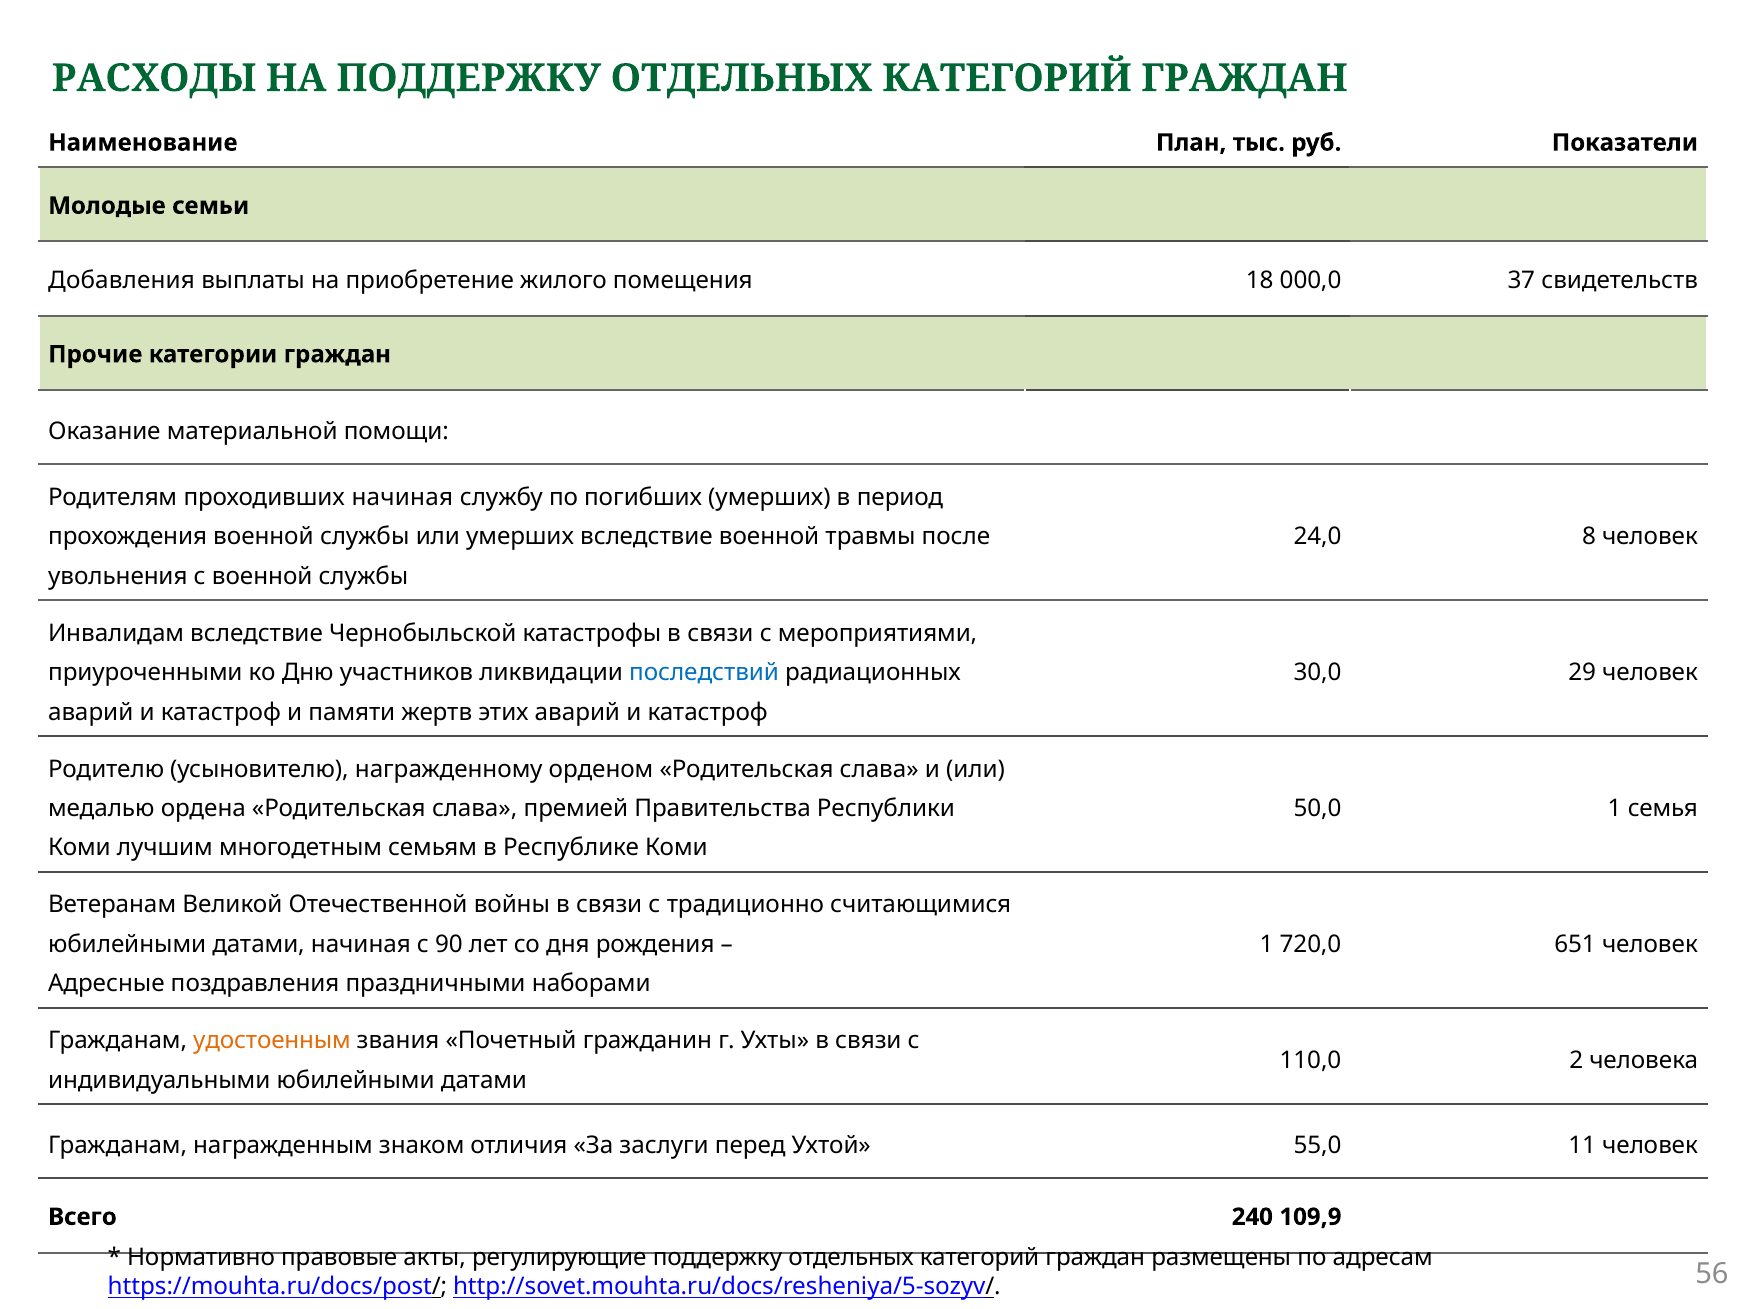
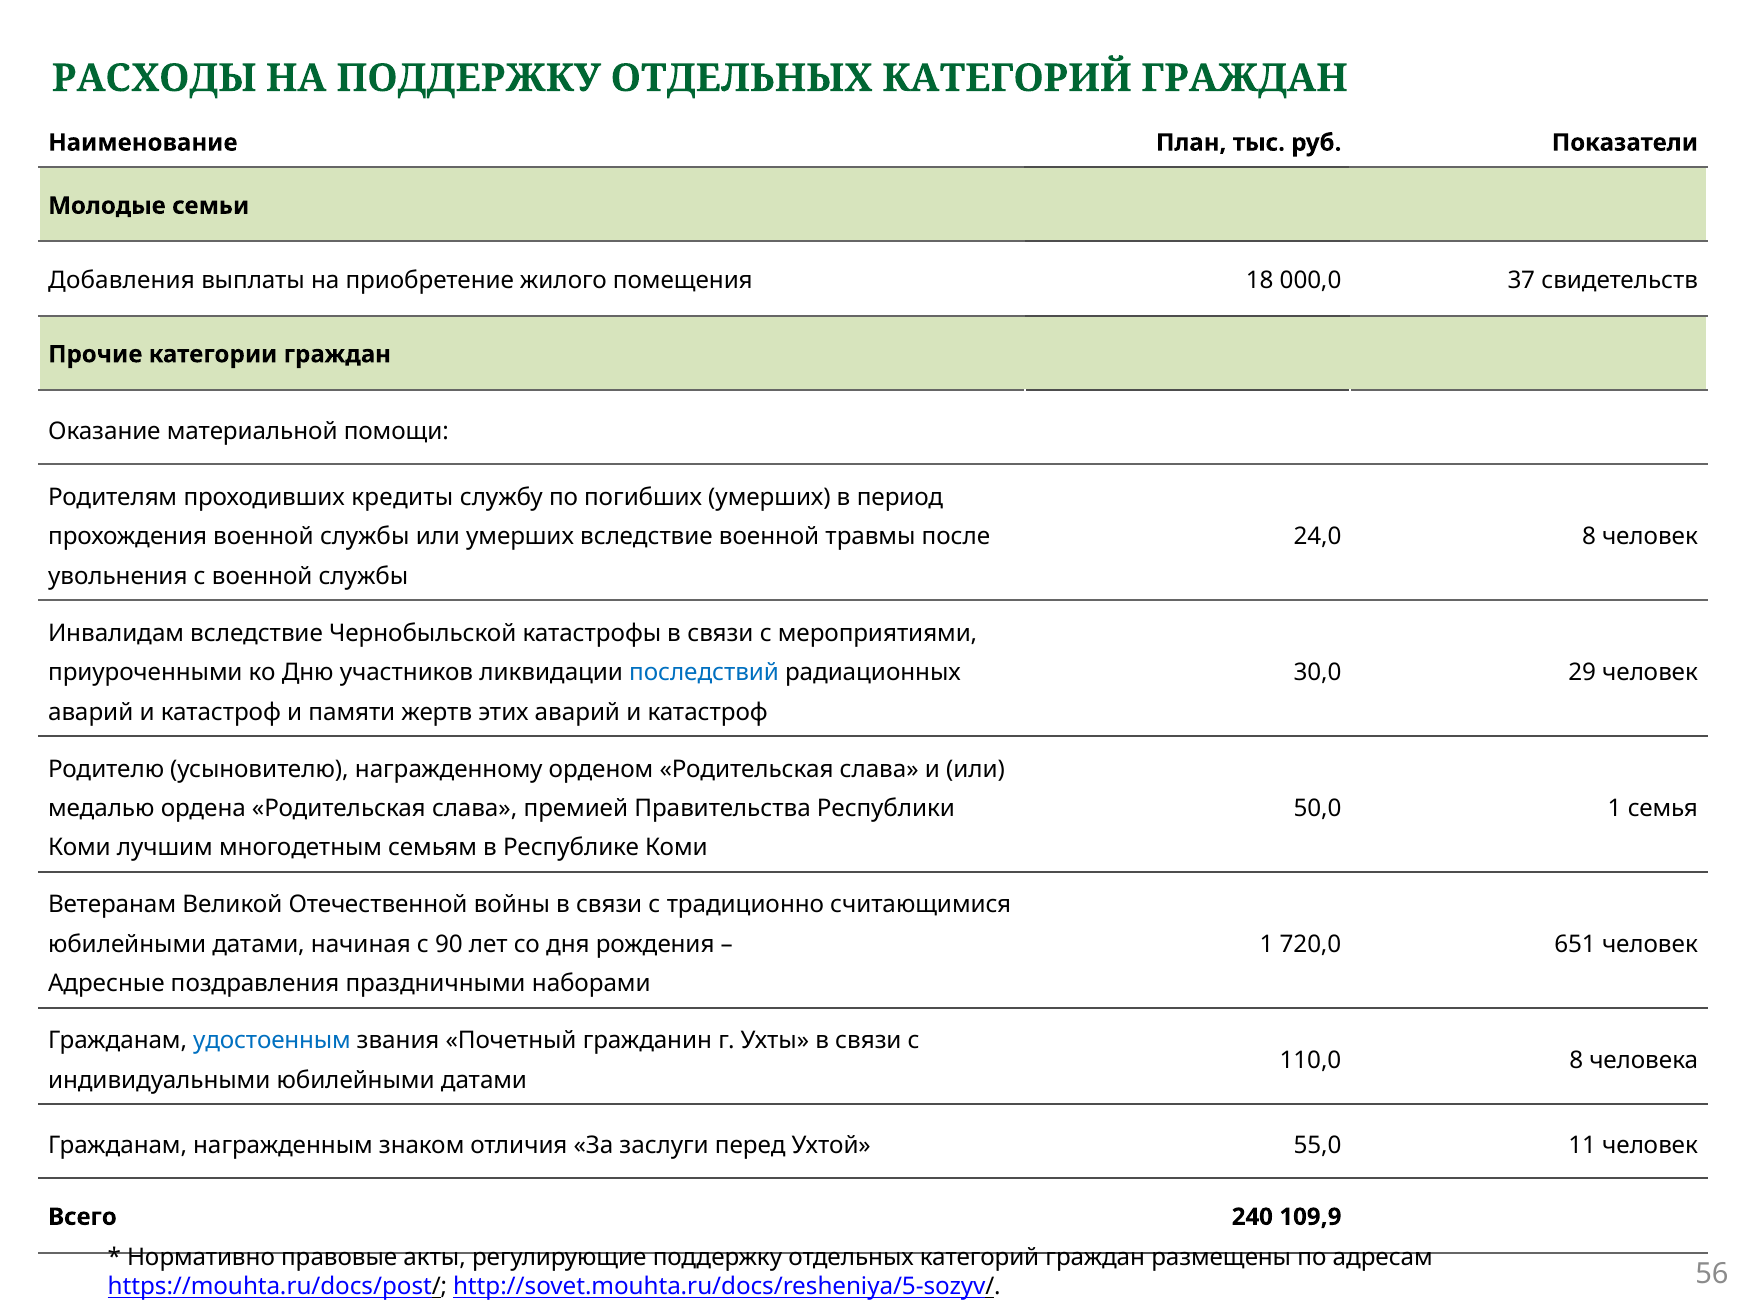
проходивших начиная: начиная -> кредиты
удостоенным colour: orange -> blue
110,0 2: 2 -> 8
